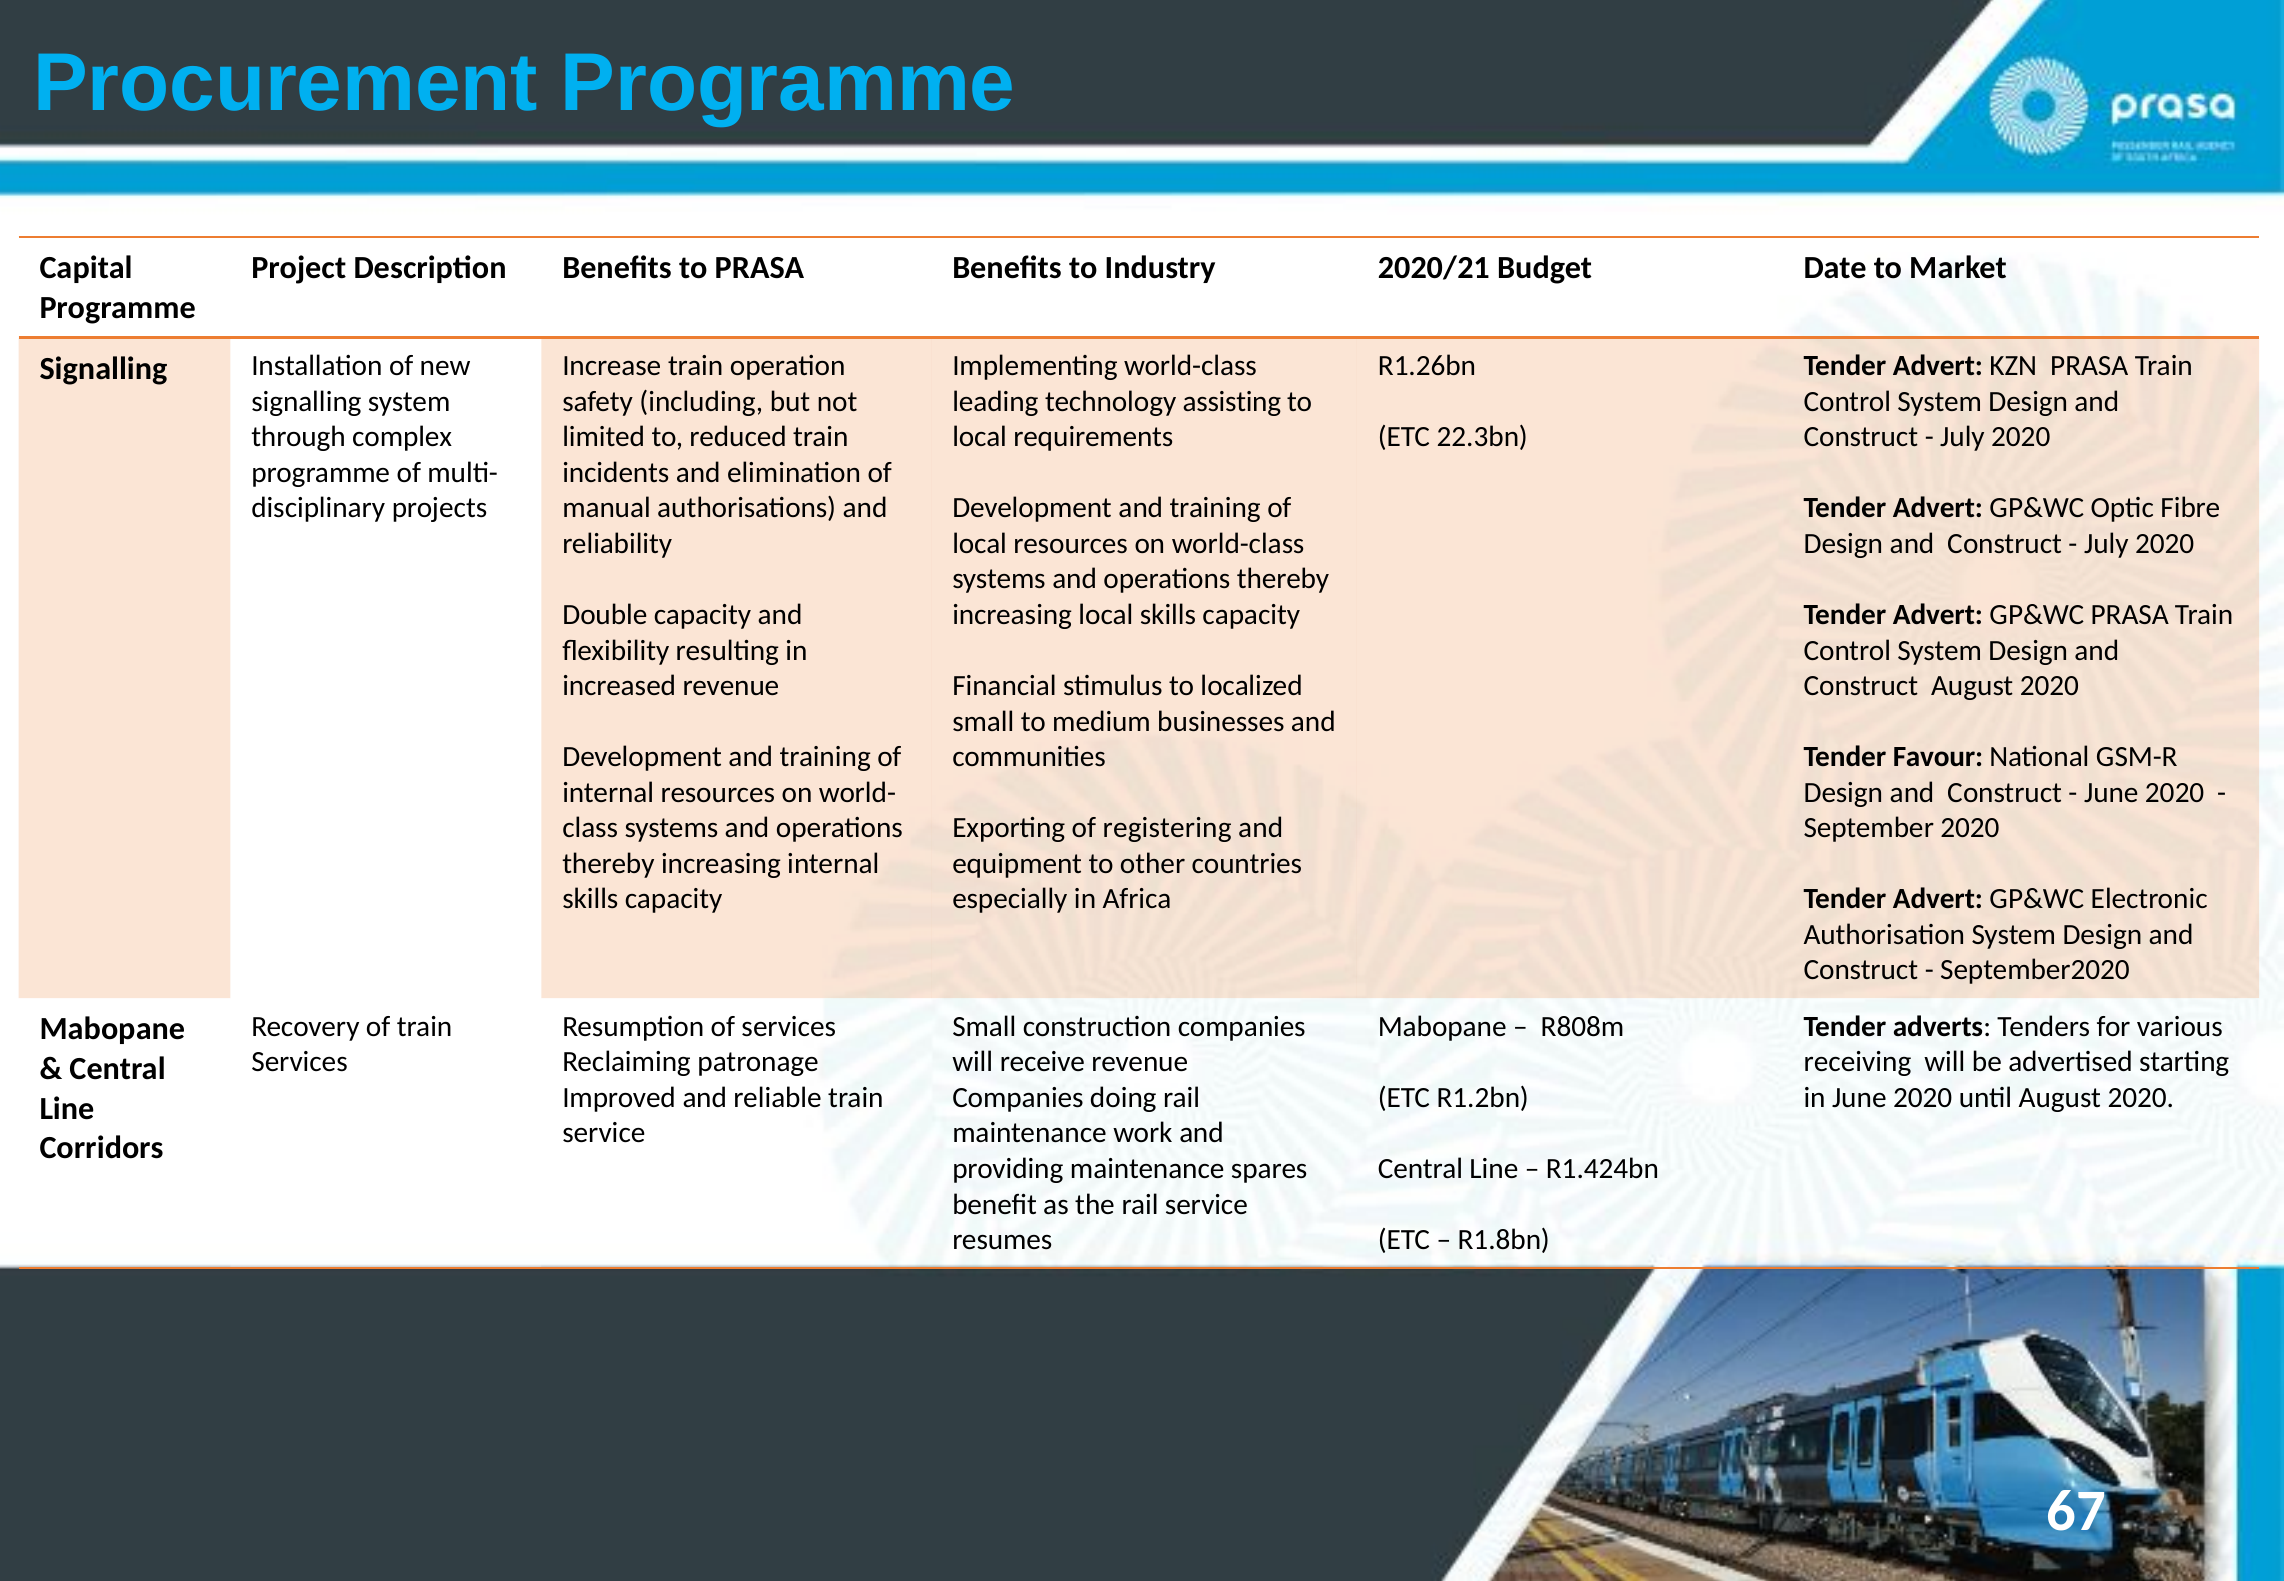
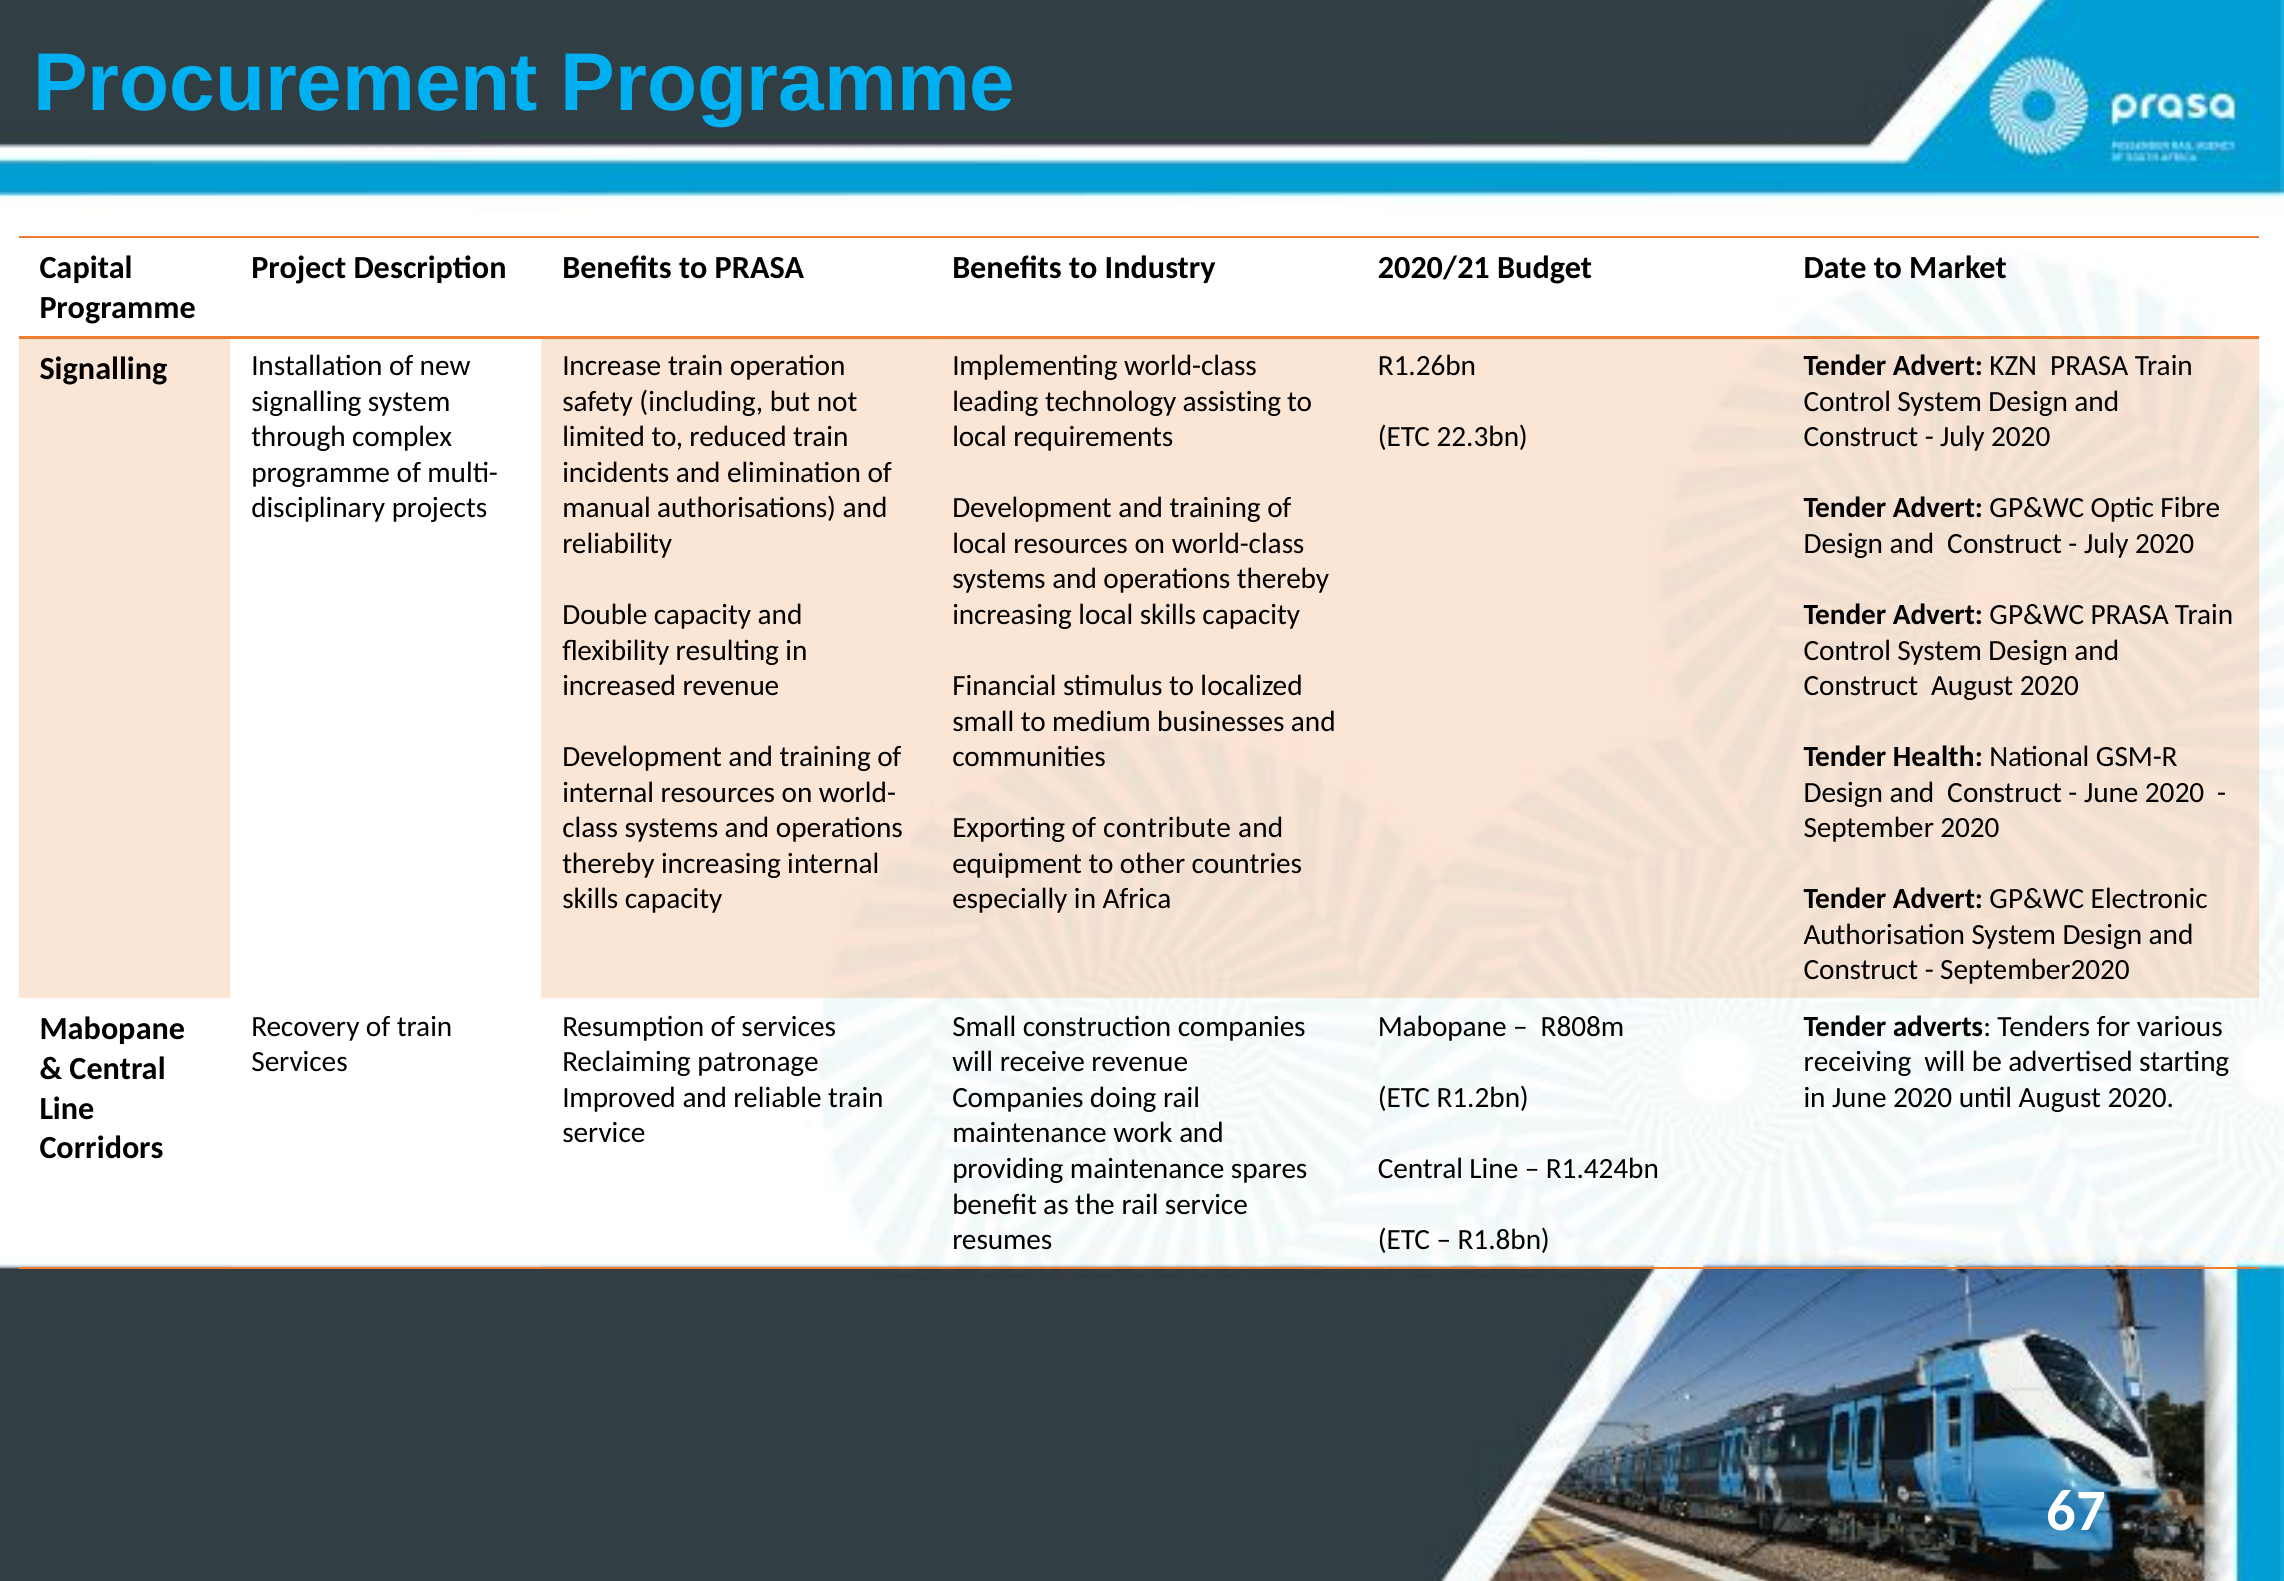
Favour: Favour -> Health
registering: registering -> contribute
